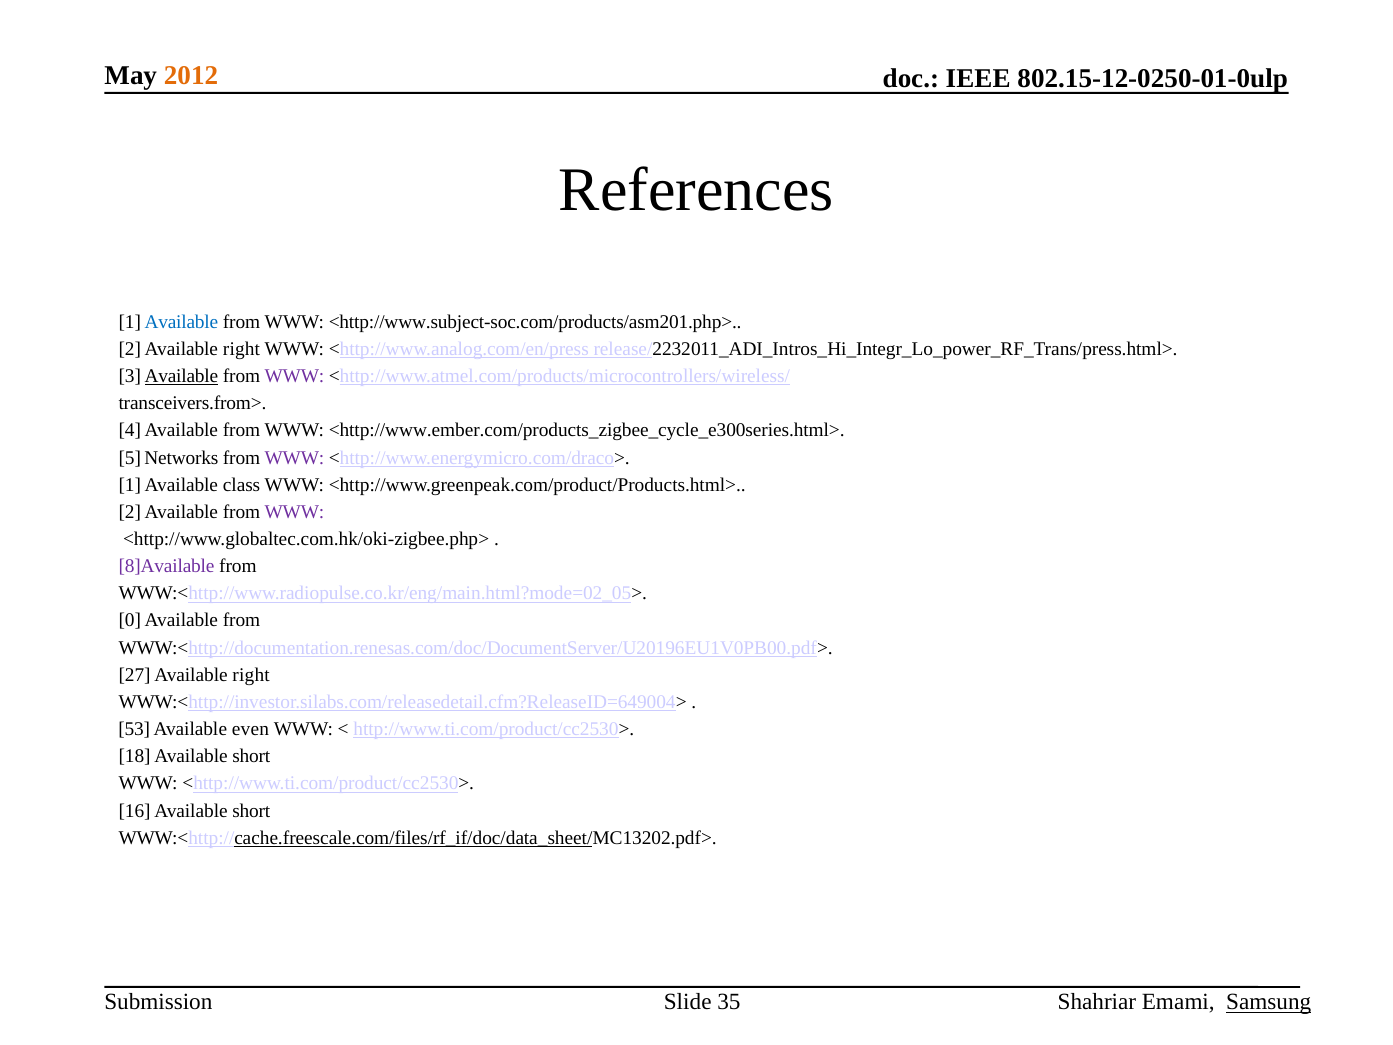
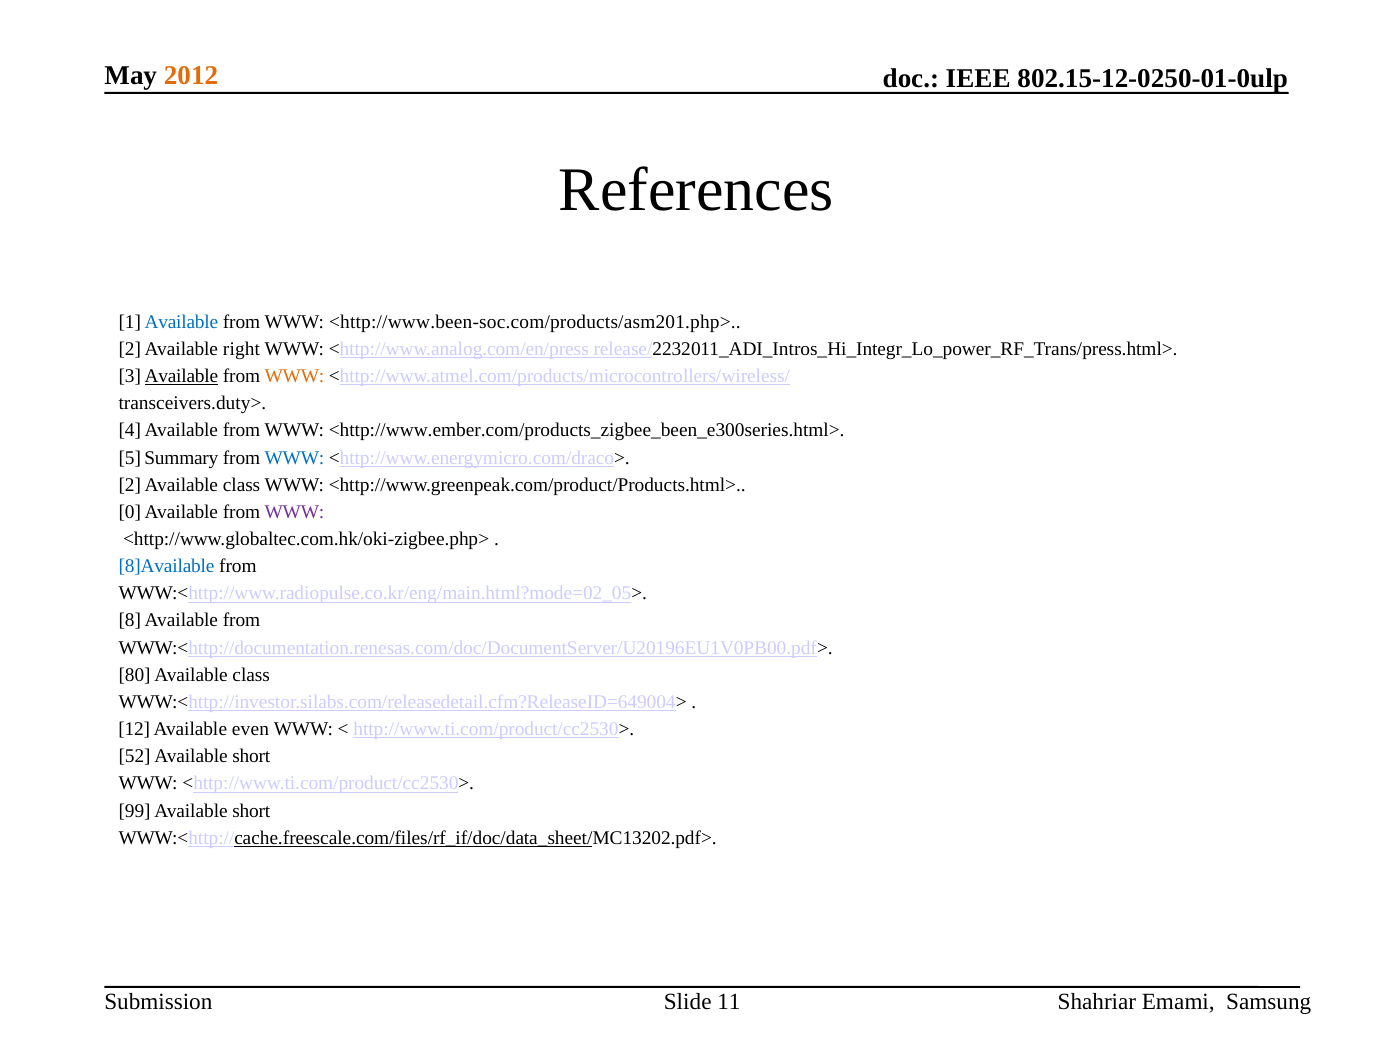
<http://www.subject-soc.com/products/asm201.php>: <http://www.subject-soc.com/products/asm201.php> -> <http://www.been-soc.com/products/asm201.php>
WWW at (294, 376) colour: purple -> orange
transceivers.from>: transceivers.from> -> transceivers.duty>
<http://www.ember.com/products_zigbee_cycle_e300series.html>: <http://www.ember.com/products_zigbee_cycle_e300series.html> -> <http://www.ember.com/products_zigbee_been_e300series.html>
Networks: Networks -> Summary
WWW at (294, 458) colour: purple -> blue
1 at (130, 485): 1 -> 2
2 at (130, 512): 2 -> 0
8]Available colour: purple -> blue
0: 0 -> 8
27: 27 -> 80
right at (251, 675): right -> class
53: 53 -> 12
18: 18 -> 52
16: 16 -> 99
35: 35 -> 11
Samsung underline: present -> none
